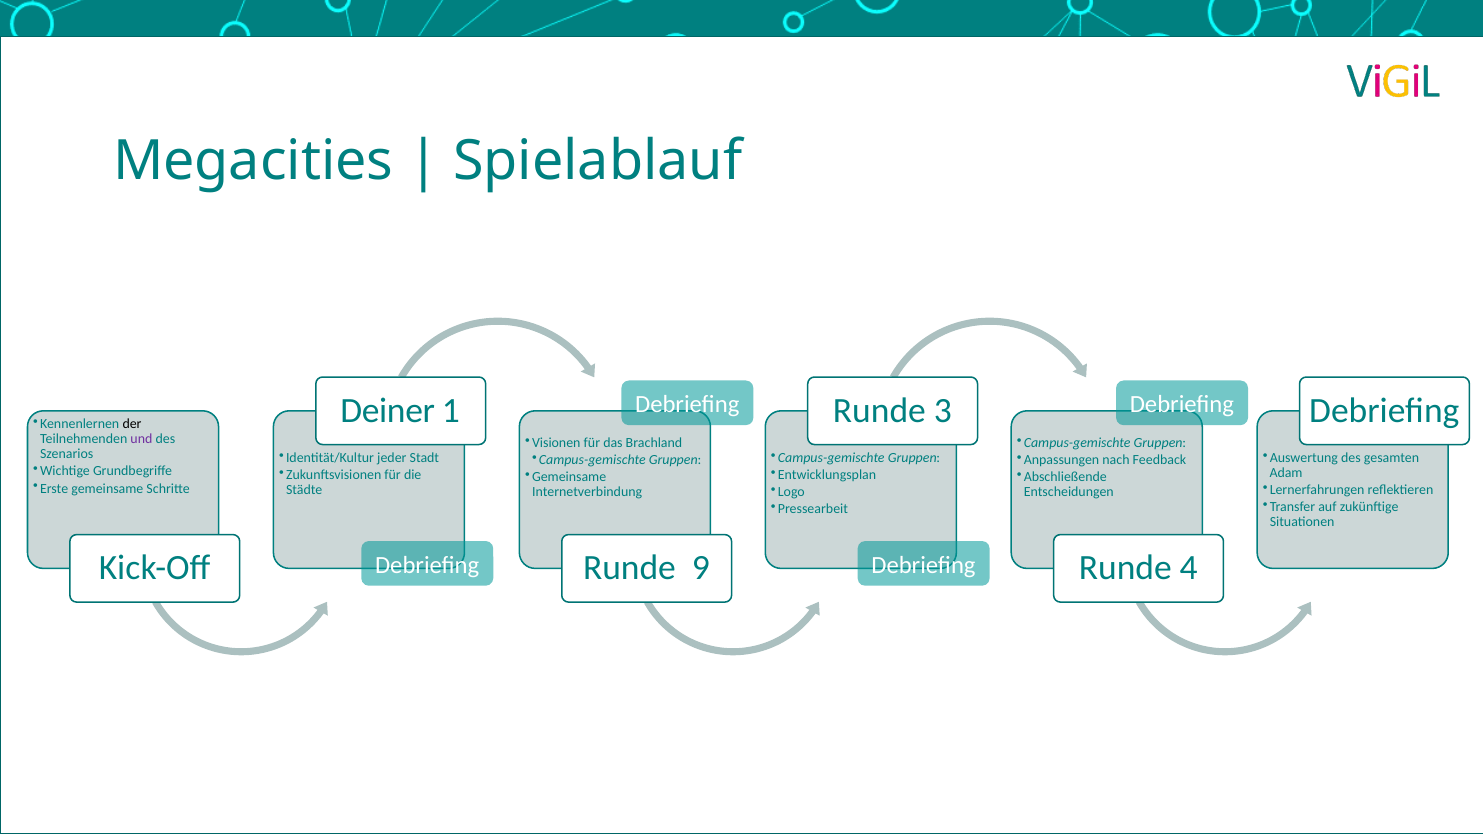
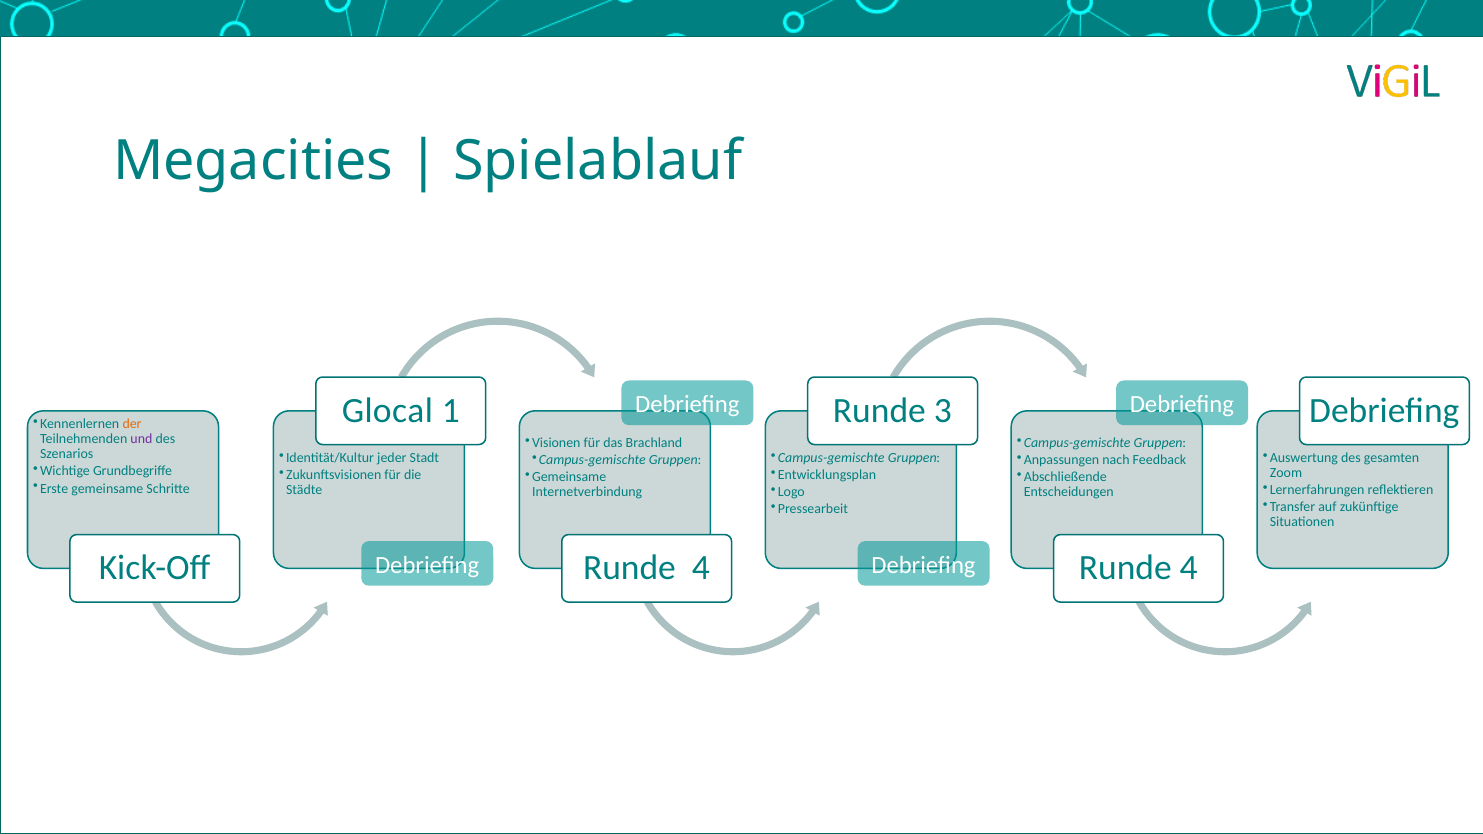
Deiner: Deiner -> Glocal
der colour: black -> orange
Adam: Adam -> Zoom
9 at (701, 568): 9 -> 4
